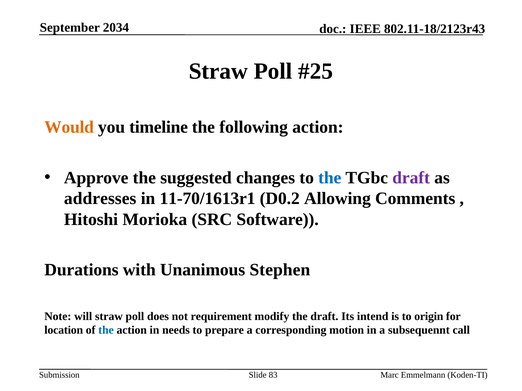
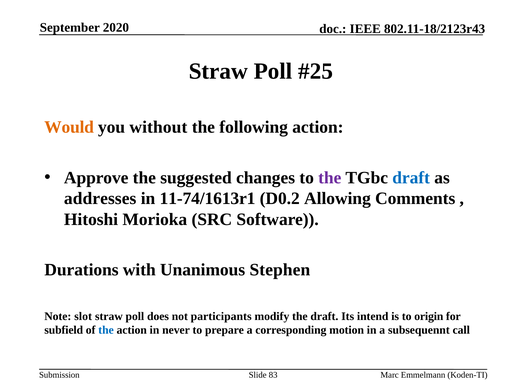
2034: 2034 -> 2020
timeline: timeline -> without
the at (330, 178) colour: blue -> purple
draft at (411, 178) colour: purple -> blue
11-70/1613r1: 11-70/1613r1 -> 11-74/1613r1
will: will -> slot
requirement: requirement -> participants
location: location -> subfield
needs: needs -> never
